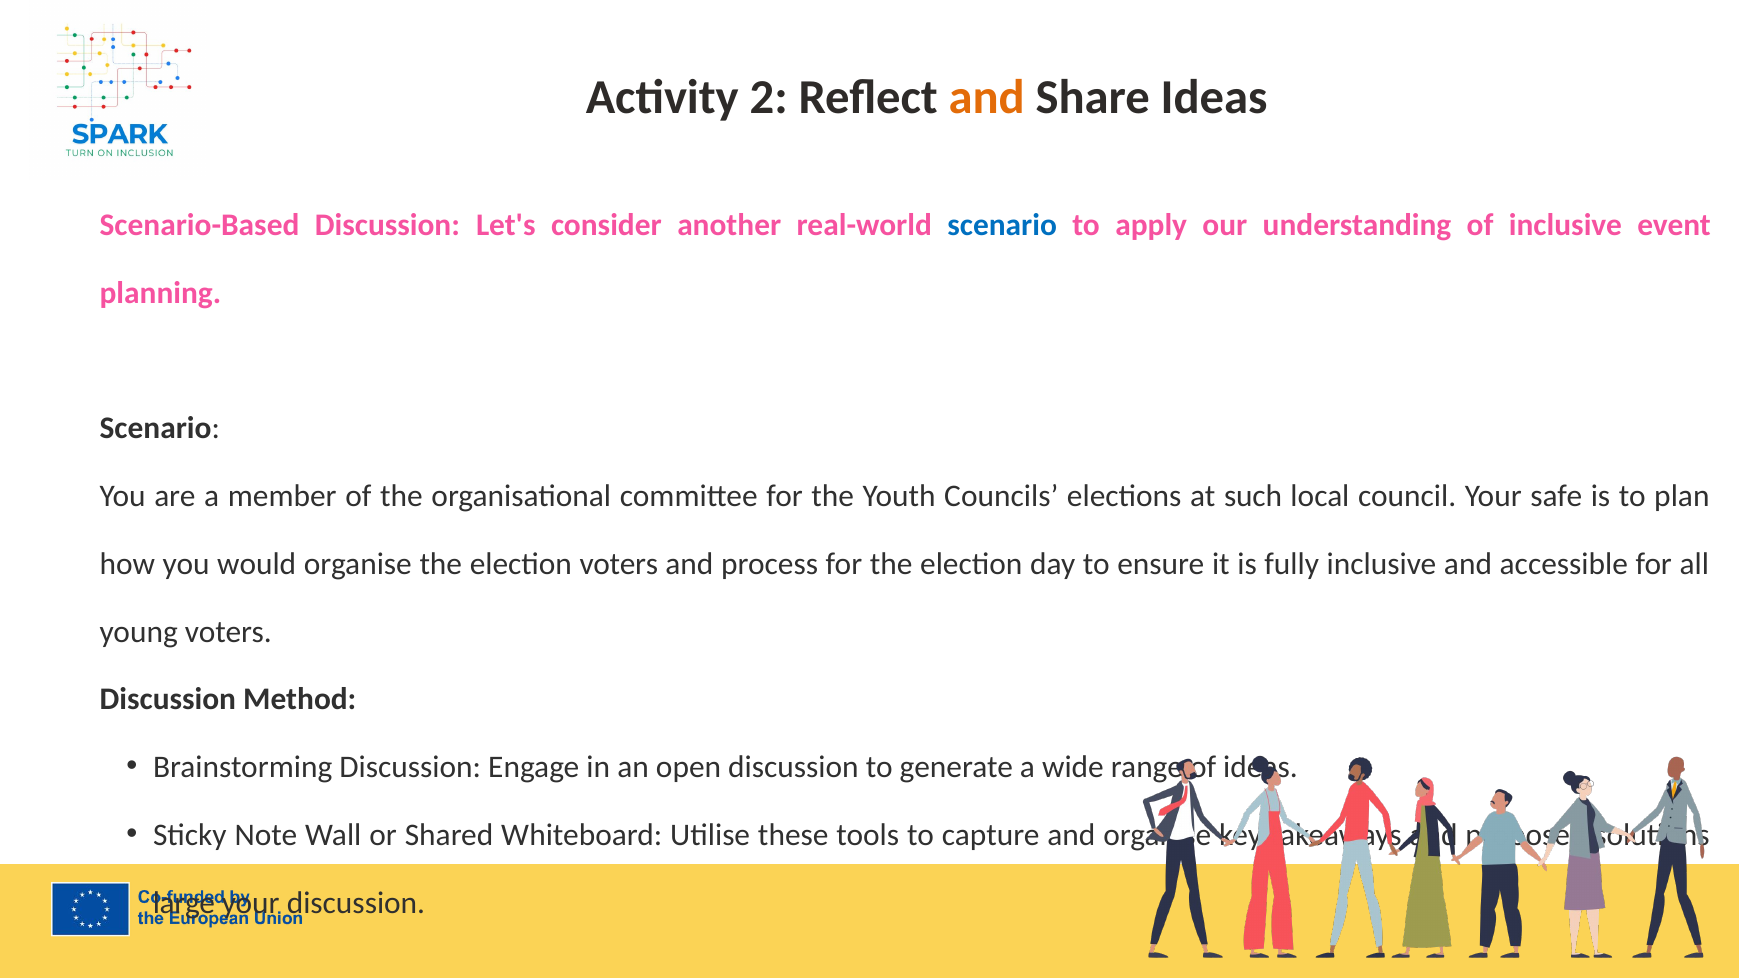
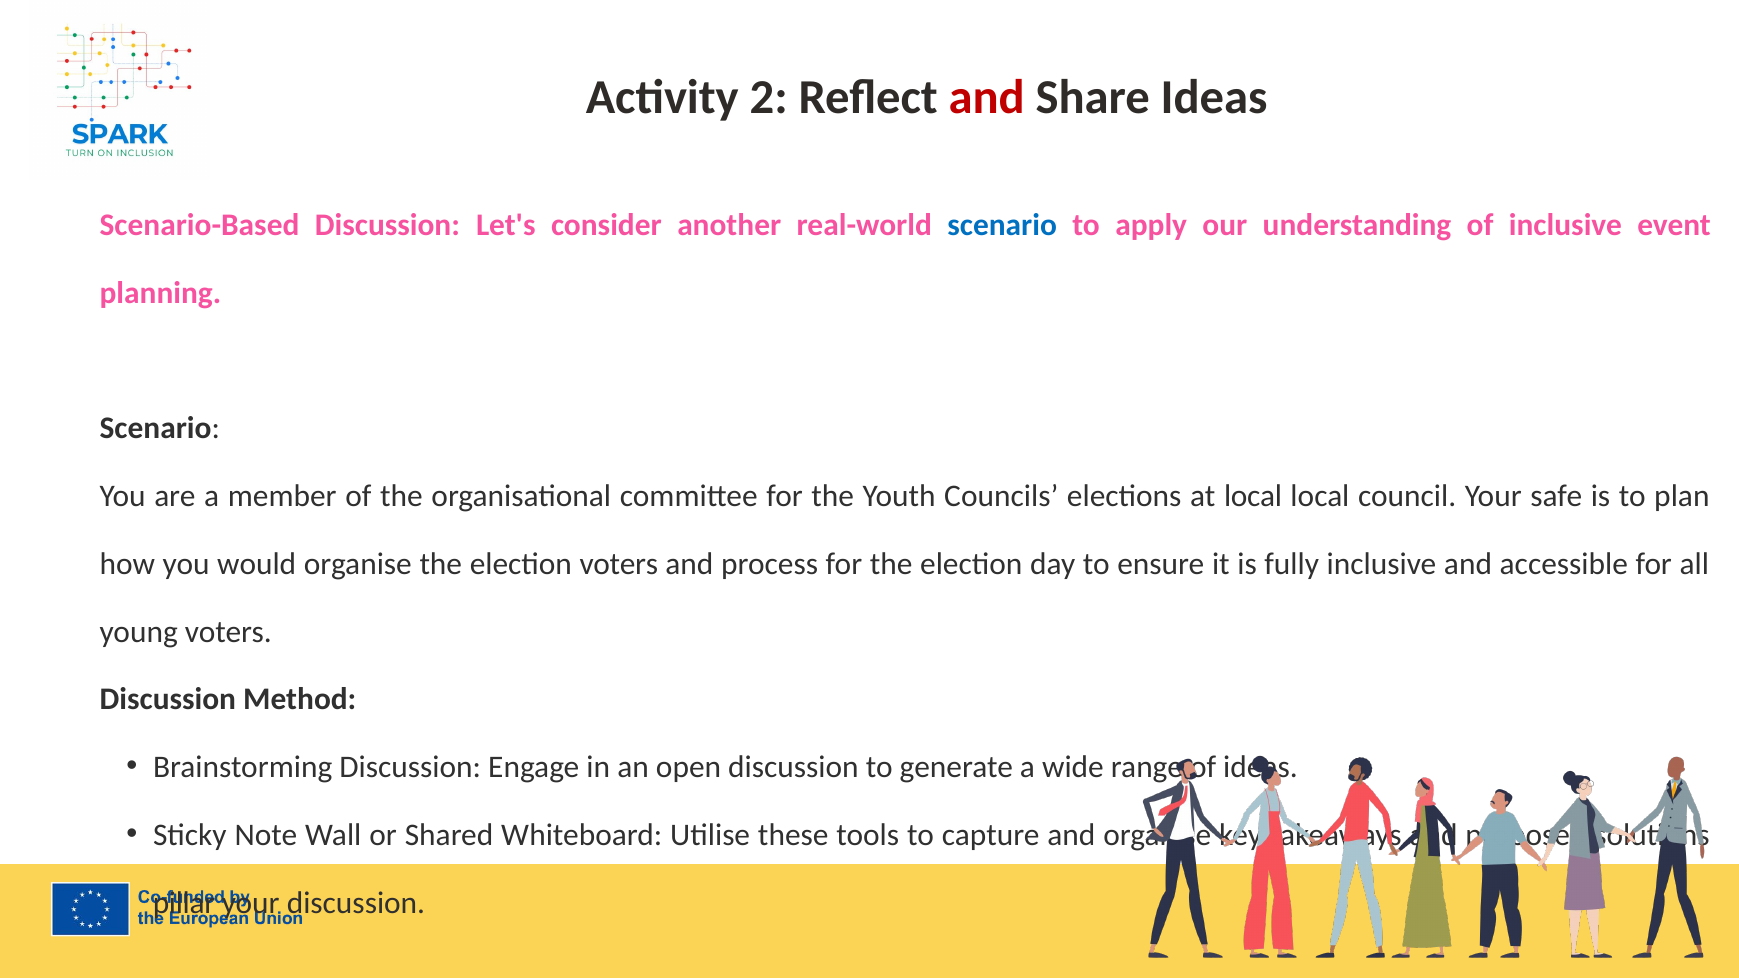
and at (987, 97) colour: orange -> red
at such: such -> local
large: large -> pillar
